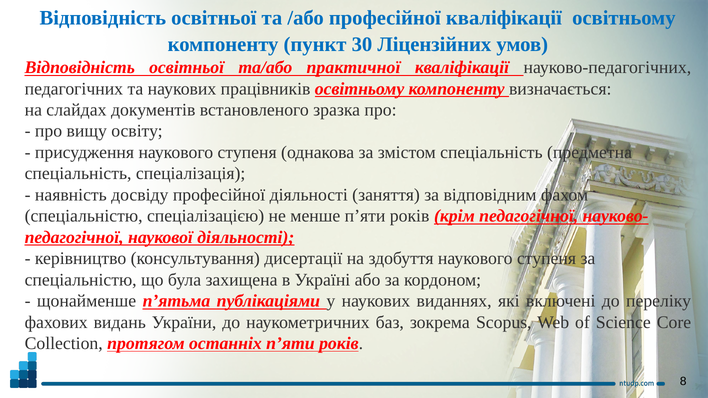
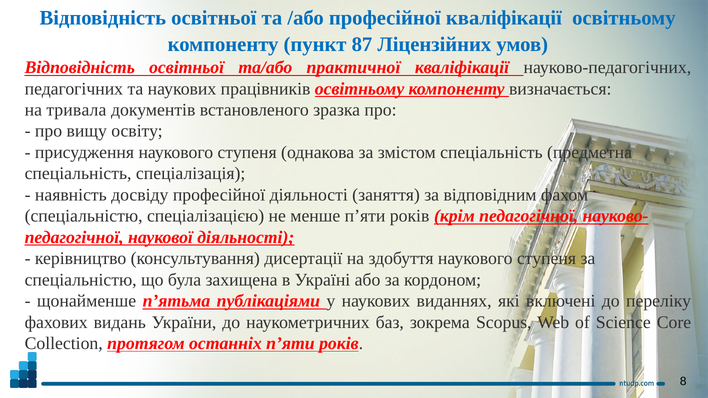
30: 30 -> 87
слайдах: слайдах -> тривала
